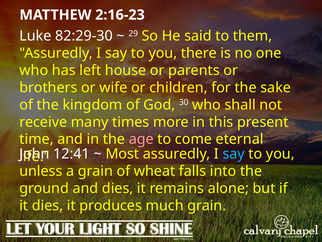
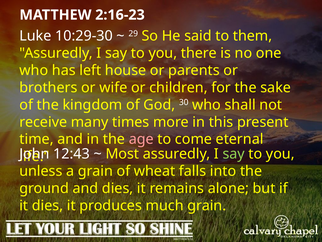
82:29-30: 82:29-30 -> 10:29-30
12:41: 12:41 -> 12:43
say at (234, 154) colour: light blue -> light green
